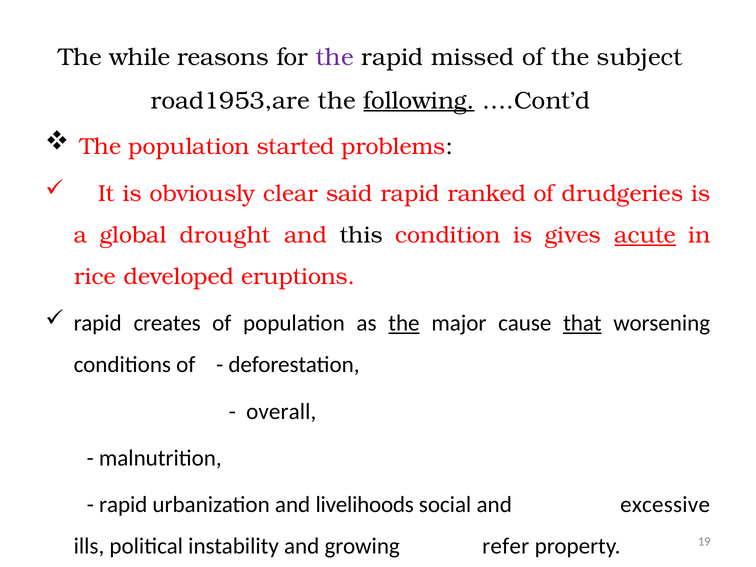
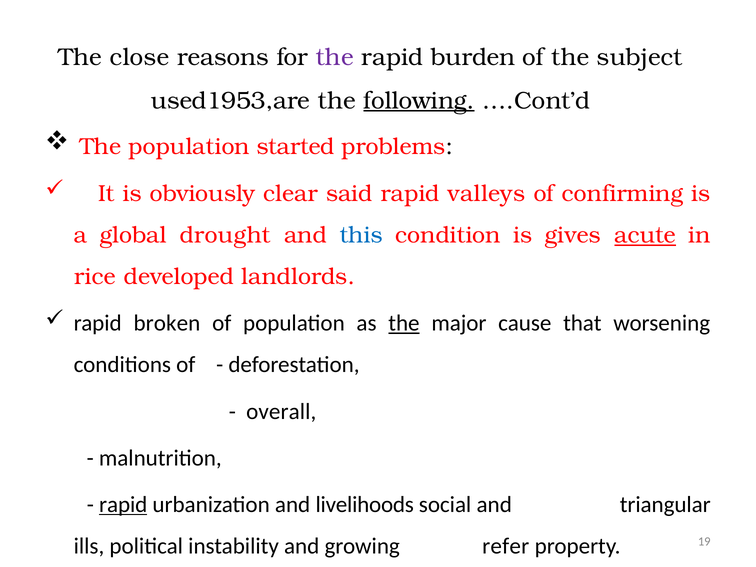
while: while -> close
missed: missed -> burden
road1953,are: road1953,are -> used1953,are
ranked: ranked -> valleys
drudgeries: drudgeries -> confirming
this colour: black -> blue
eruptions: eruptions -> landlords
creates: creates -> broken
that underline: present -> none
rapid at (123, 505) underline: none -> present
excessive: excessive -> triangular
